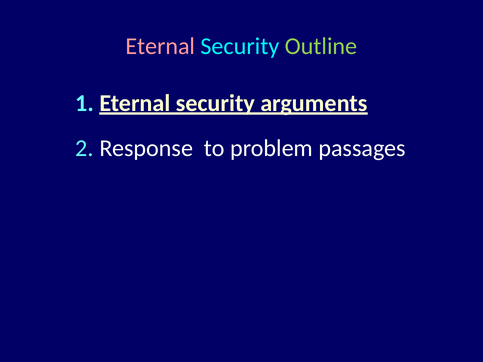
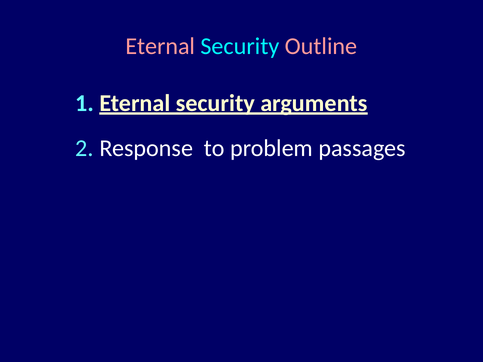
Outline colour: light green -> pink
